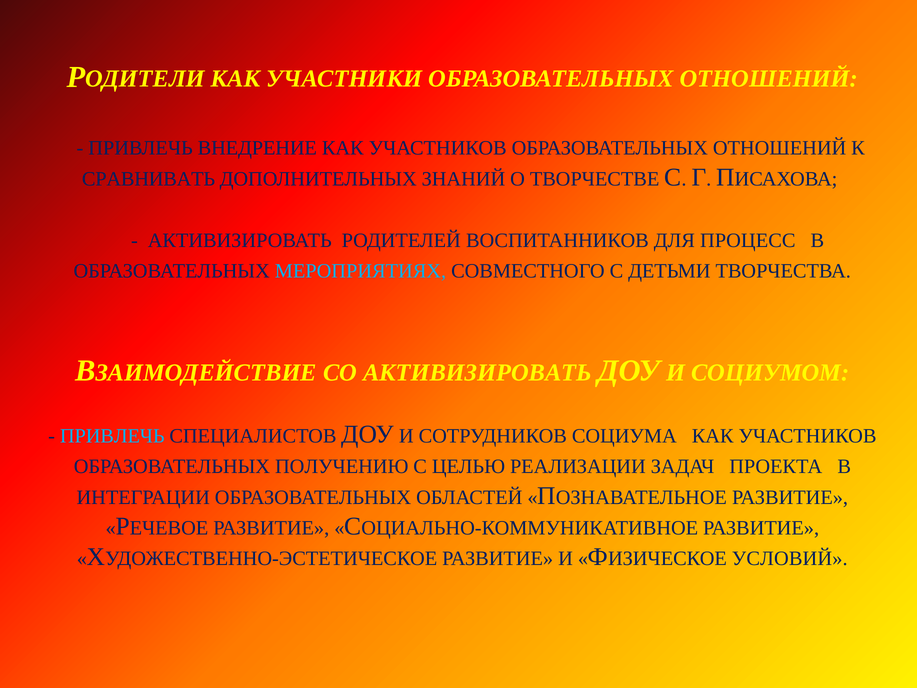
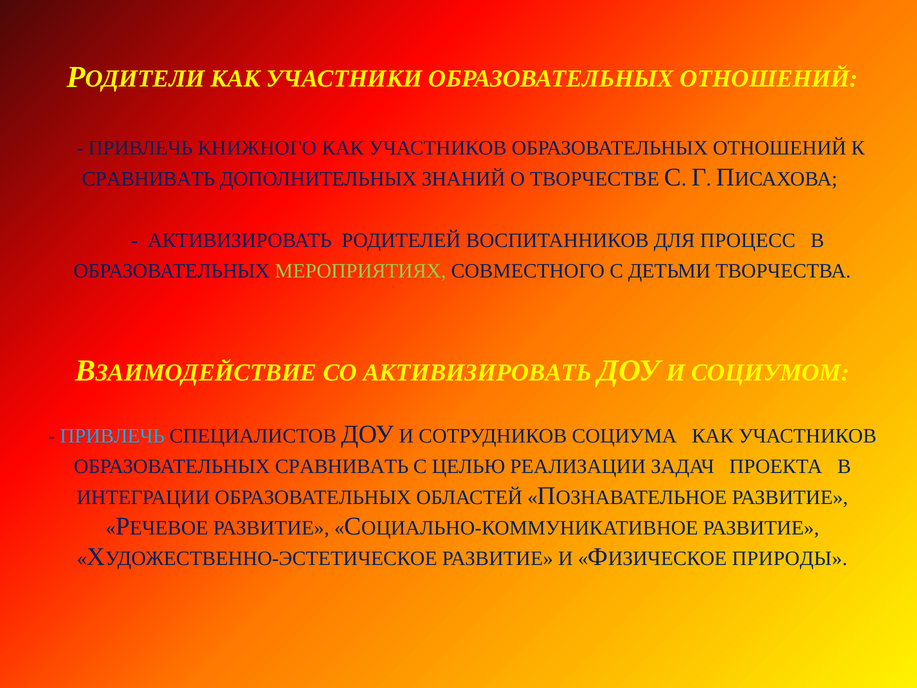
ВНЕДРЕНИЕ: ВНЕДРЕНИЕ -> КНИЖНОГО
МЕРОПРИЯТИЯХ colour: light blue -> light green
ОБРАЗОВАТЕЛЬНЫХ ПОЛУЧЕНИЮ: ПОЛУЧЕНИЮ -> СРАВНИВАТЬ
УСЛОВИЙ: УСЛОВИЙ -> ПРИРОДЫ
